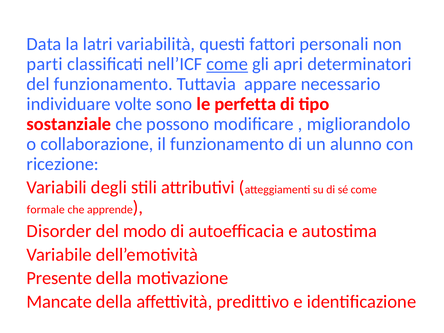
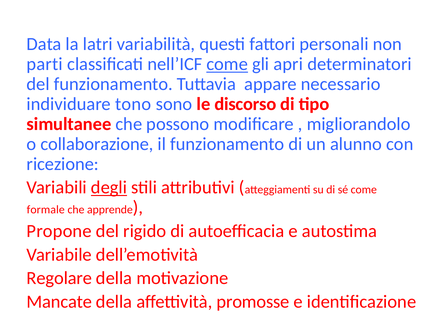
volte: volte -> tono
perfetta: perfetta -> discorso
sostanziale: sostanziale -> simultanee
degli underline: none -> present
Disorder: Disorder -> Propone
modo: modo -> rigido
Presente: Presente -> Regolare
predittivo: predittivo -> promosse
